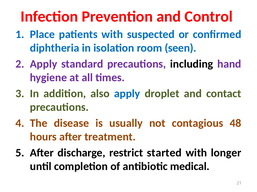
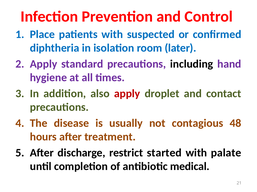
seen: seen -> later
apply at (127, 94) colour: blue -> red
longer: longer -> palate
